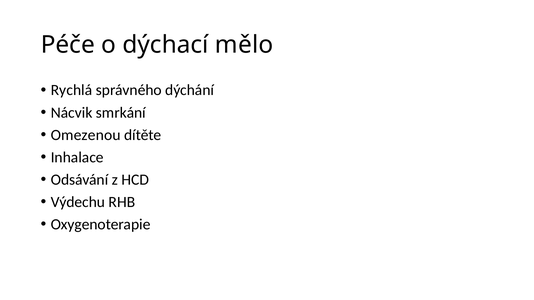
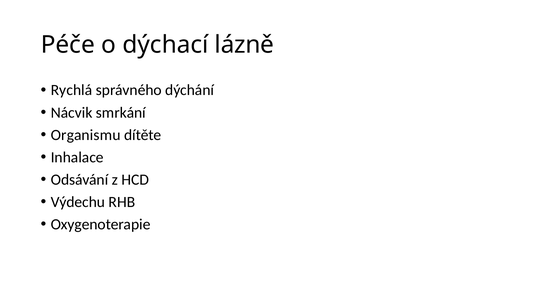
mělo: mělo -> lázně
Omezenou: Omezenou -> Organismu
